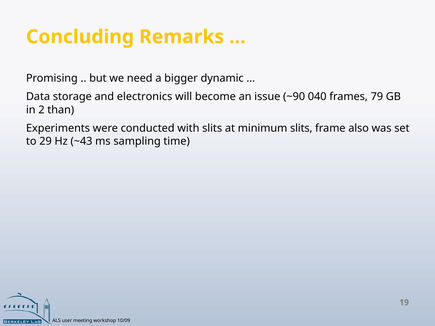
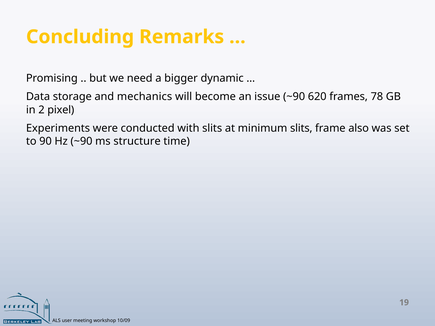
electronics: electronics -> mechanics
040: 040 -> 620
79: 79 -> 78
than: than -> pixel
29: 29 -> 90
Hz ~43: ~43 -> ~90
sampling: sampling -> structure
